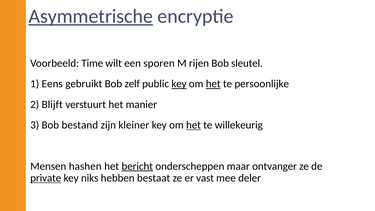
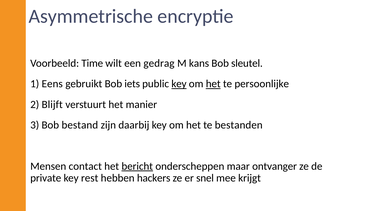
Asymmetrische underline: present -> none
sporen: sporen -> gedrag
rijen: rijen -> kans
zelf: zelf -> iets
kleiner: kleiner -> daarbij
het at (194, 125) underline: present -> none
willekeurig: willekeurig -> bestanden
hashen: hashen -> contact
private underline: present -> none
niks: niks -> rest
bestaat: bestaat -> hackers
vast: vast -> snel
deler: deler -> krijgt
